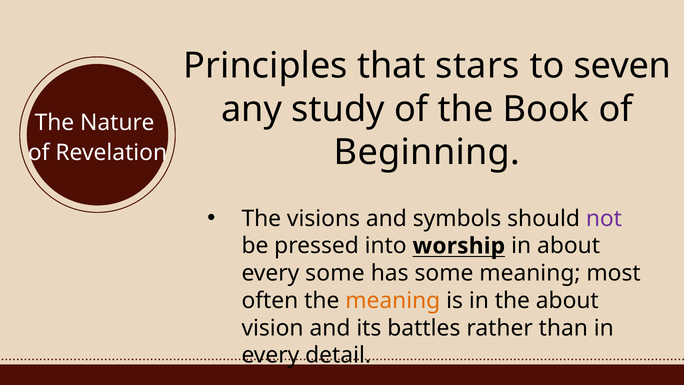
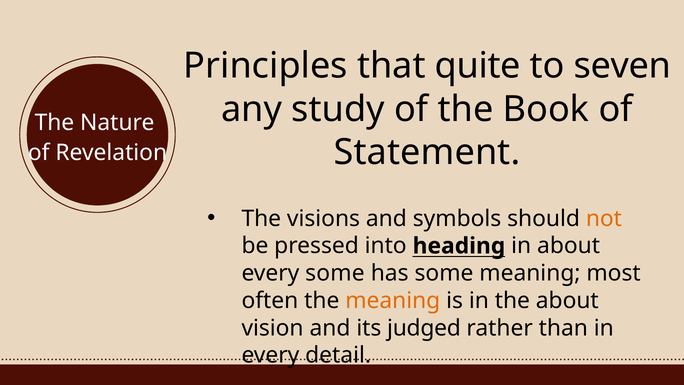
stars: stars -> quite
Beginning: Beginning -> Statement
not colour: purple -> orange
worship: worship -> heading
battles: battles -> judged
